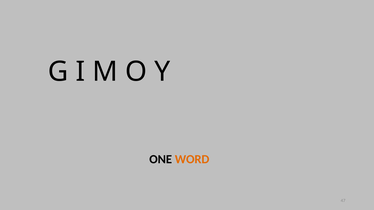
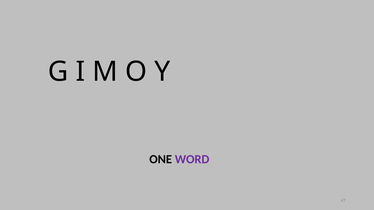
WORD colour: orange -> purple
